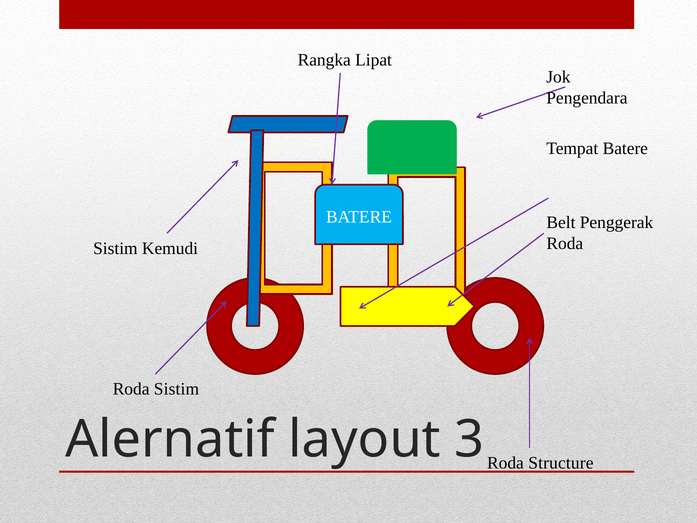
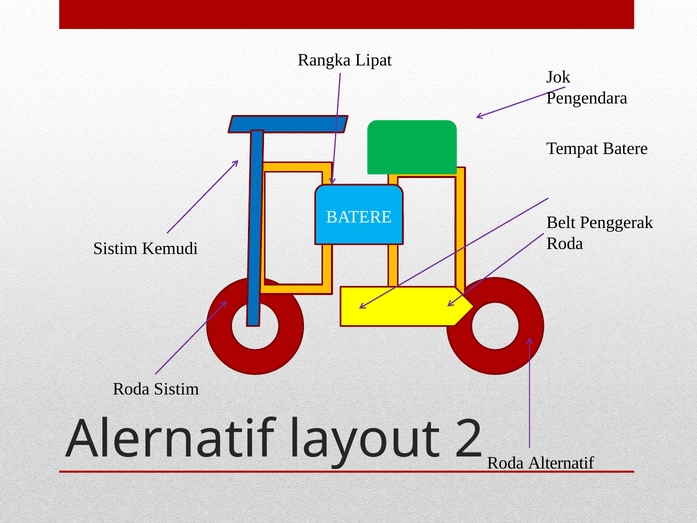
3: 3 -> 2
Structure: Structure -> Alternatif
